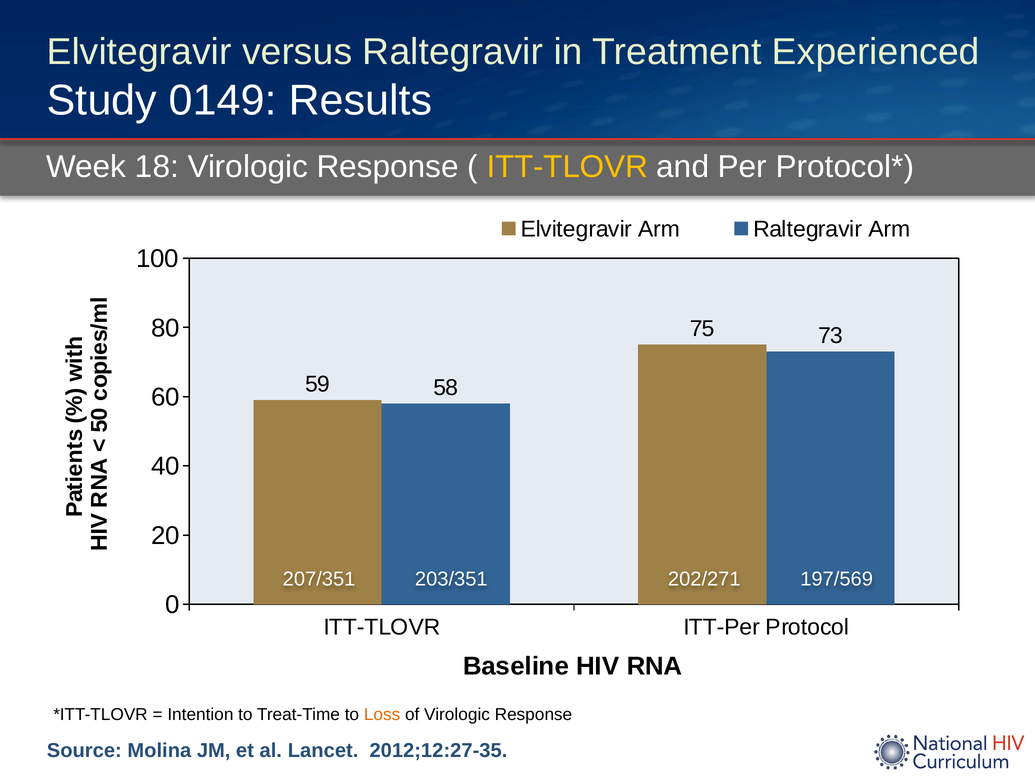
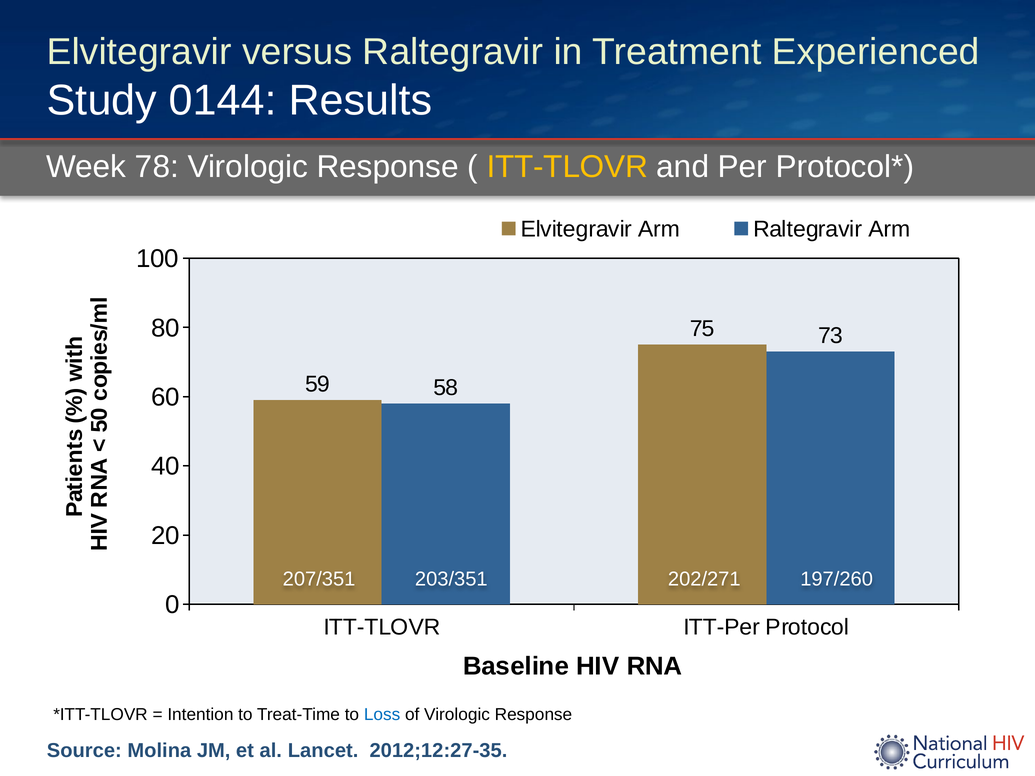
0149: 0149 -> 0144
18: 18 -> 78
197/569: 197/569 -> 197/260
Loss colour: orange -> blue
